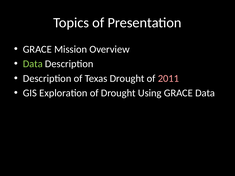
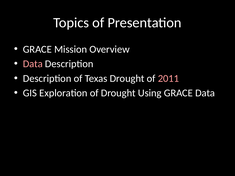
Data at (33, 64) colour: light green -> pink
